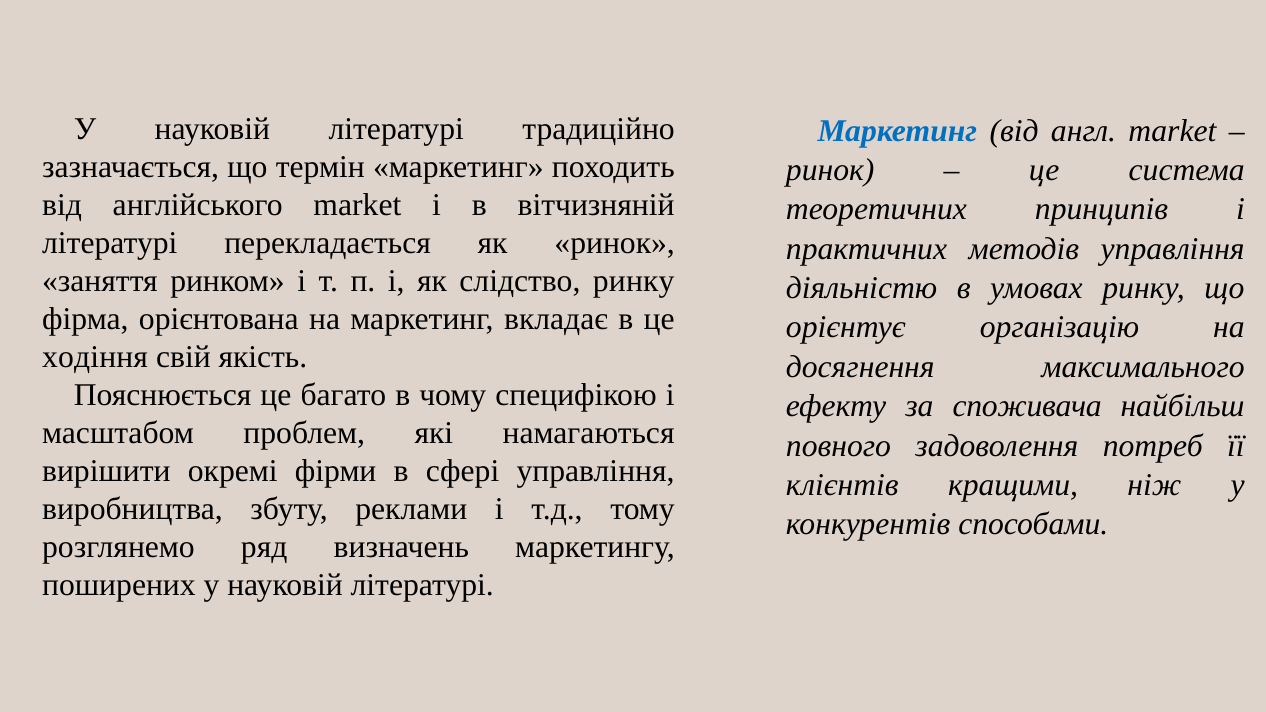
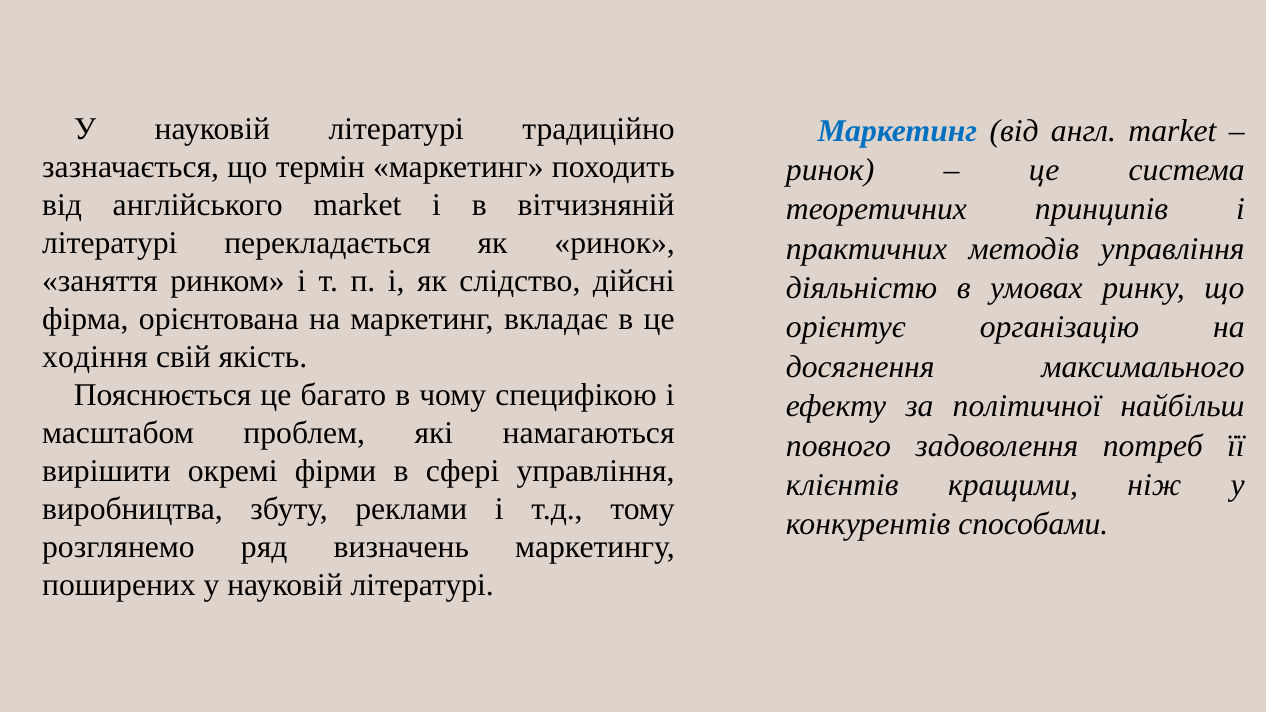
слідство ринку: ринку -> дійсні
споживача: споживача -> політичної
